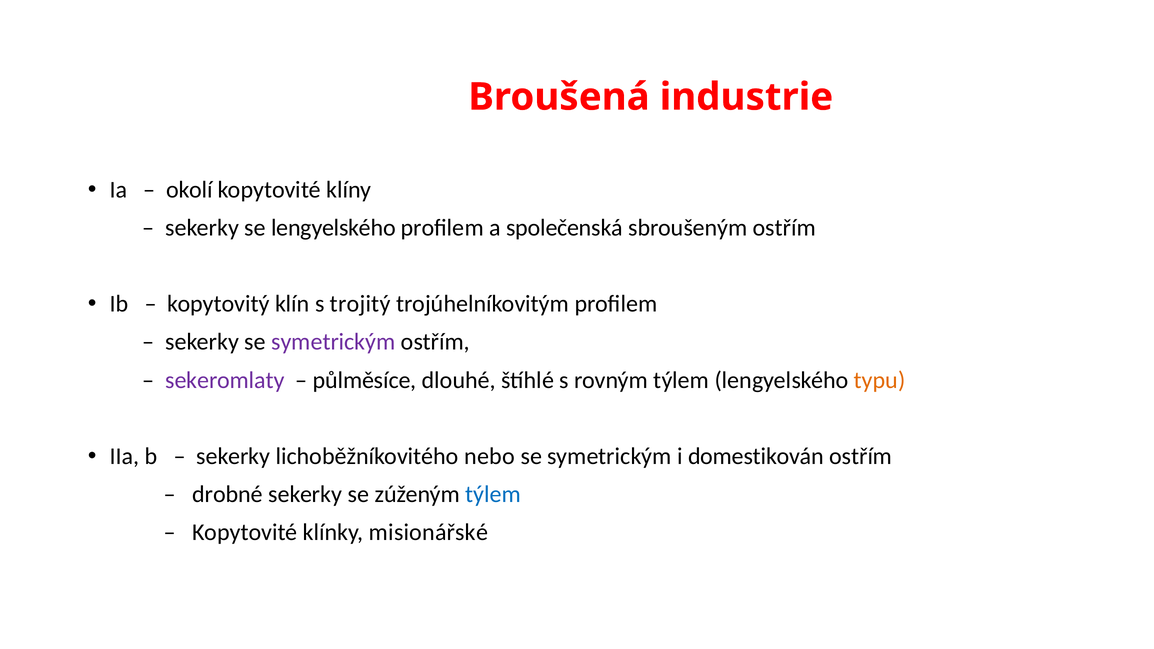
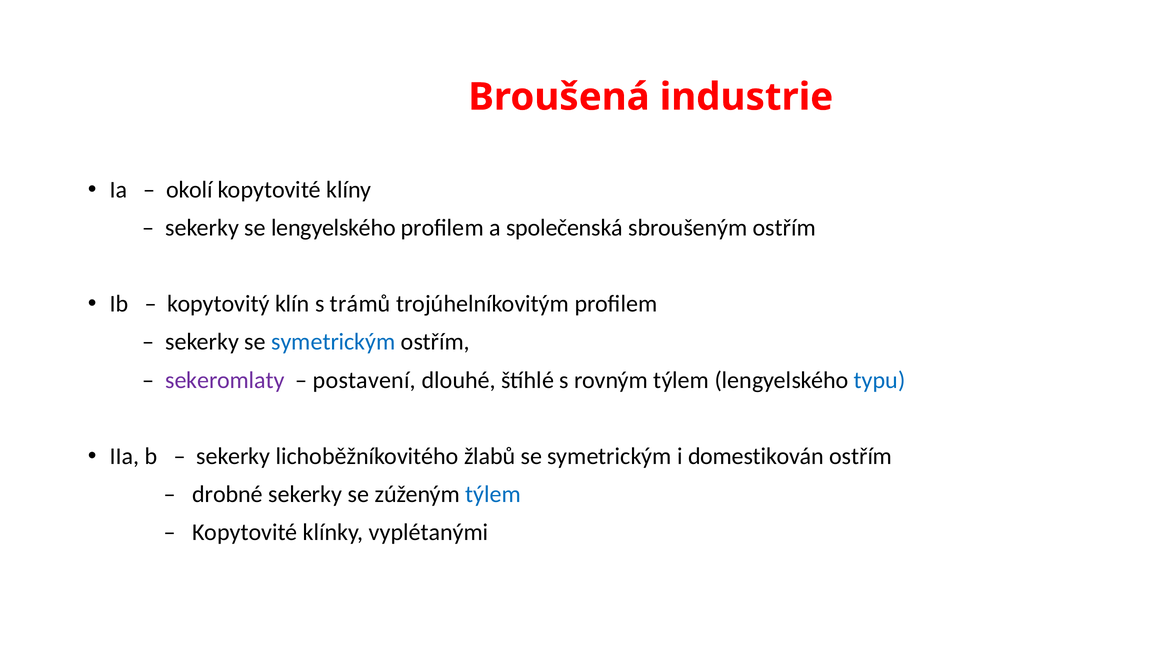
trojitý: trojitý -> trámů
symetrickým at (333, 342) colour: purple -> blue
půlměsíce: půlměsíce -> postavení
typu colour: orange -> blue
nebo: nebo -> žlabů
misionářské: misionářské -> vyplétanými
